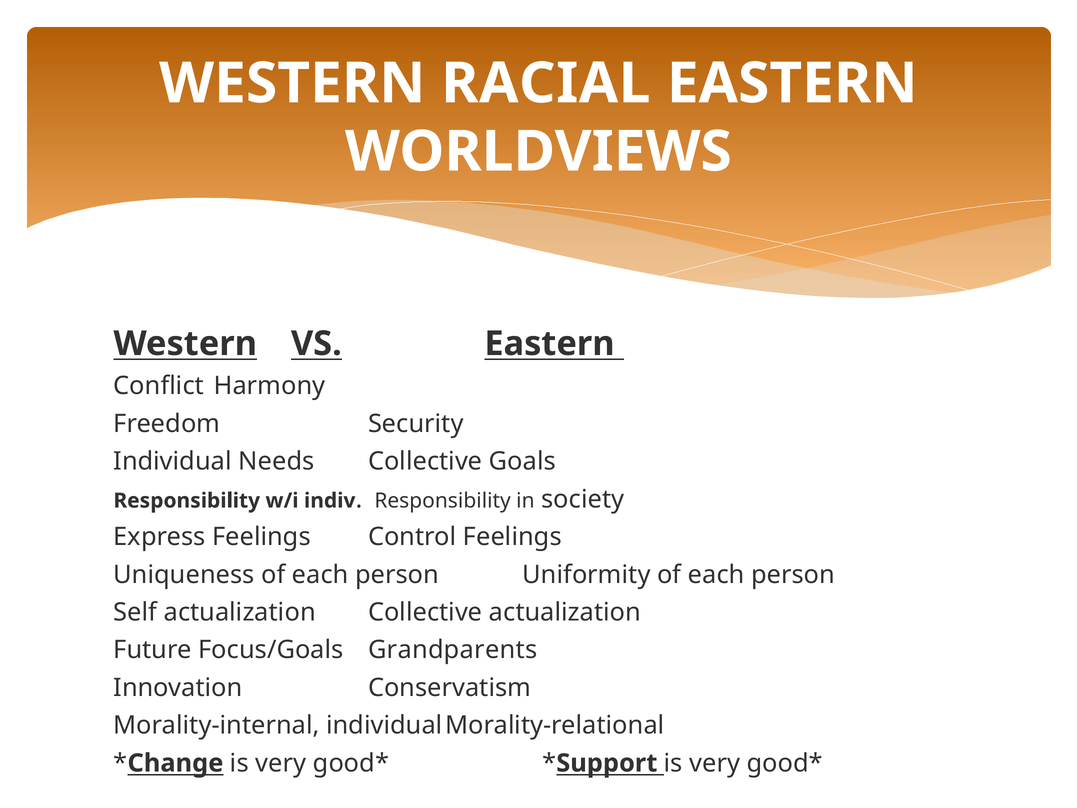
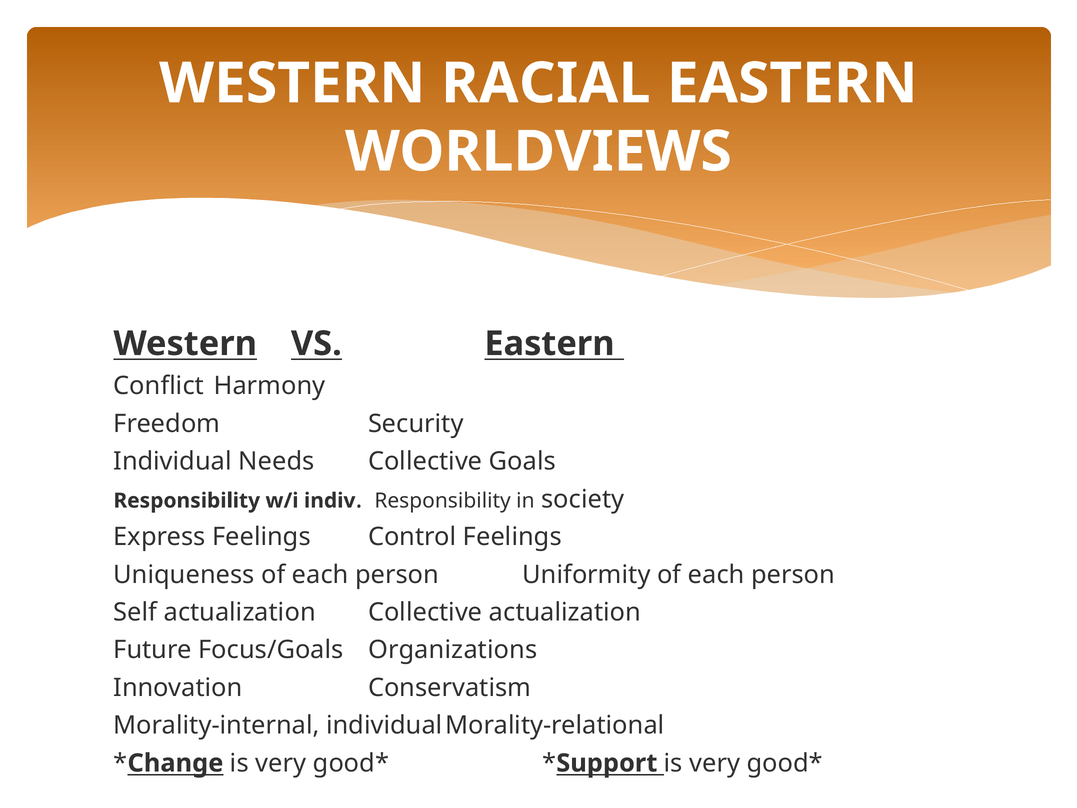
Grandparents: Grandparents -> Organizations
